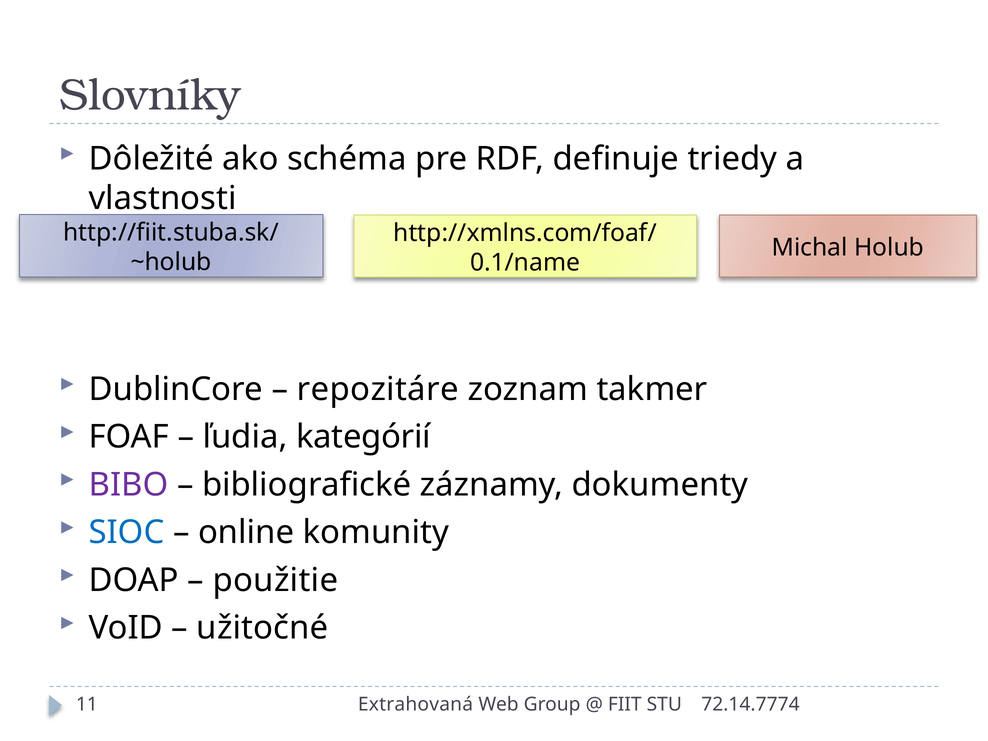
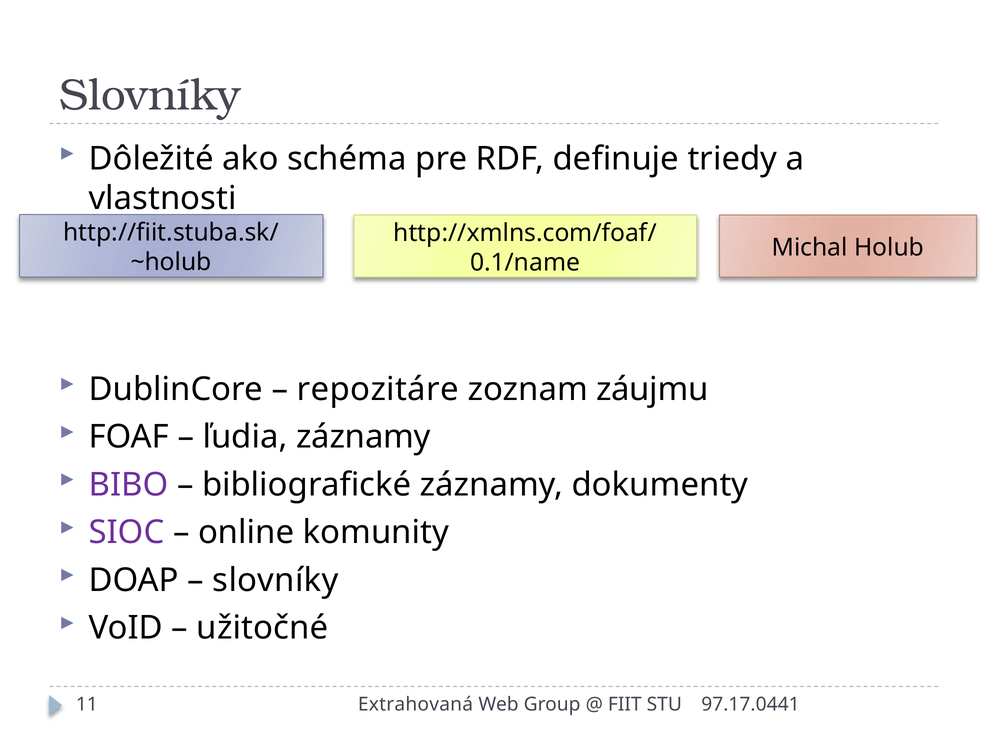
takmer: takmer -> záujmu
ľudia kategórií: kategórií -> záznamy
SIOC colour: blue -> purple
použitie at (275, 580): použitie -> slovníky
72.14.7774: 72.14.7774 -> 97.17.0441
